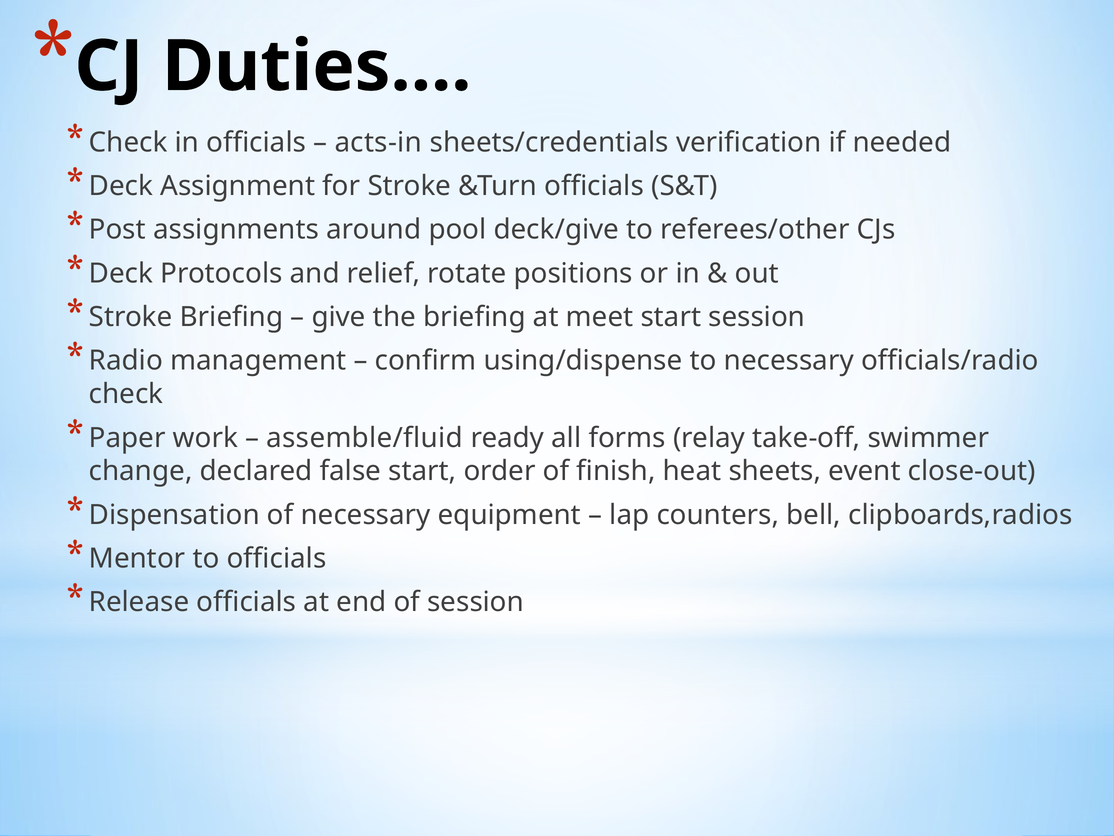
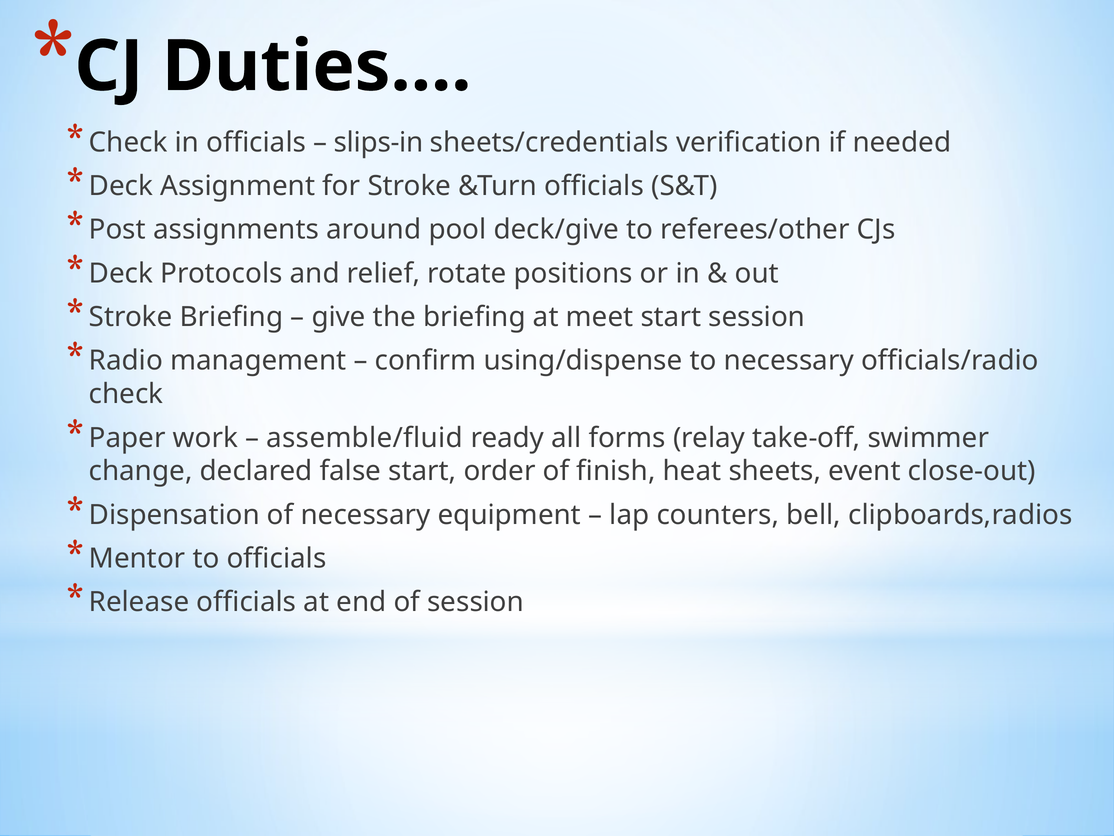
acts-in: acts-in -> slips-in
